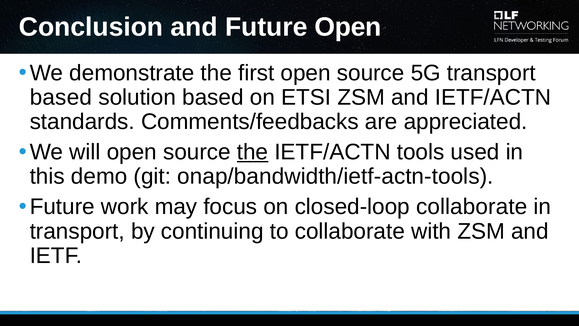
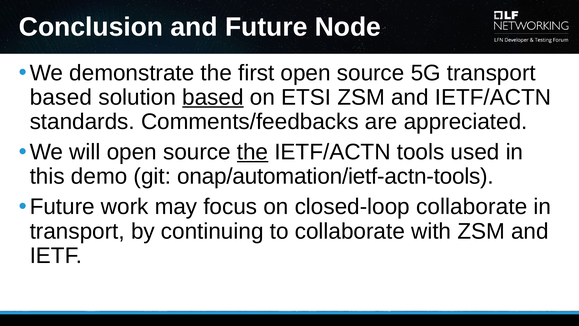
Future Open: Open -> Node
based at (213, 97) underline: none -> present
onap/bandwidth/ietf-actn-tools: onap/bandwidth/ietf-actn-tools -> onap/automation/ietf-actn-tools
